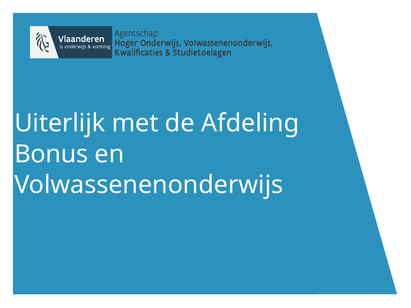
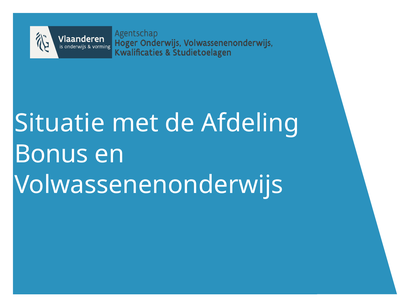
Uiterlijk: Uiterlijk -> Situatie
